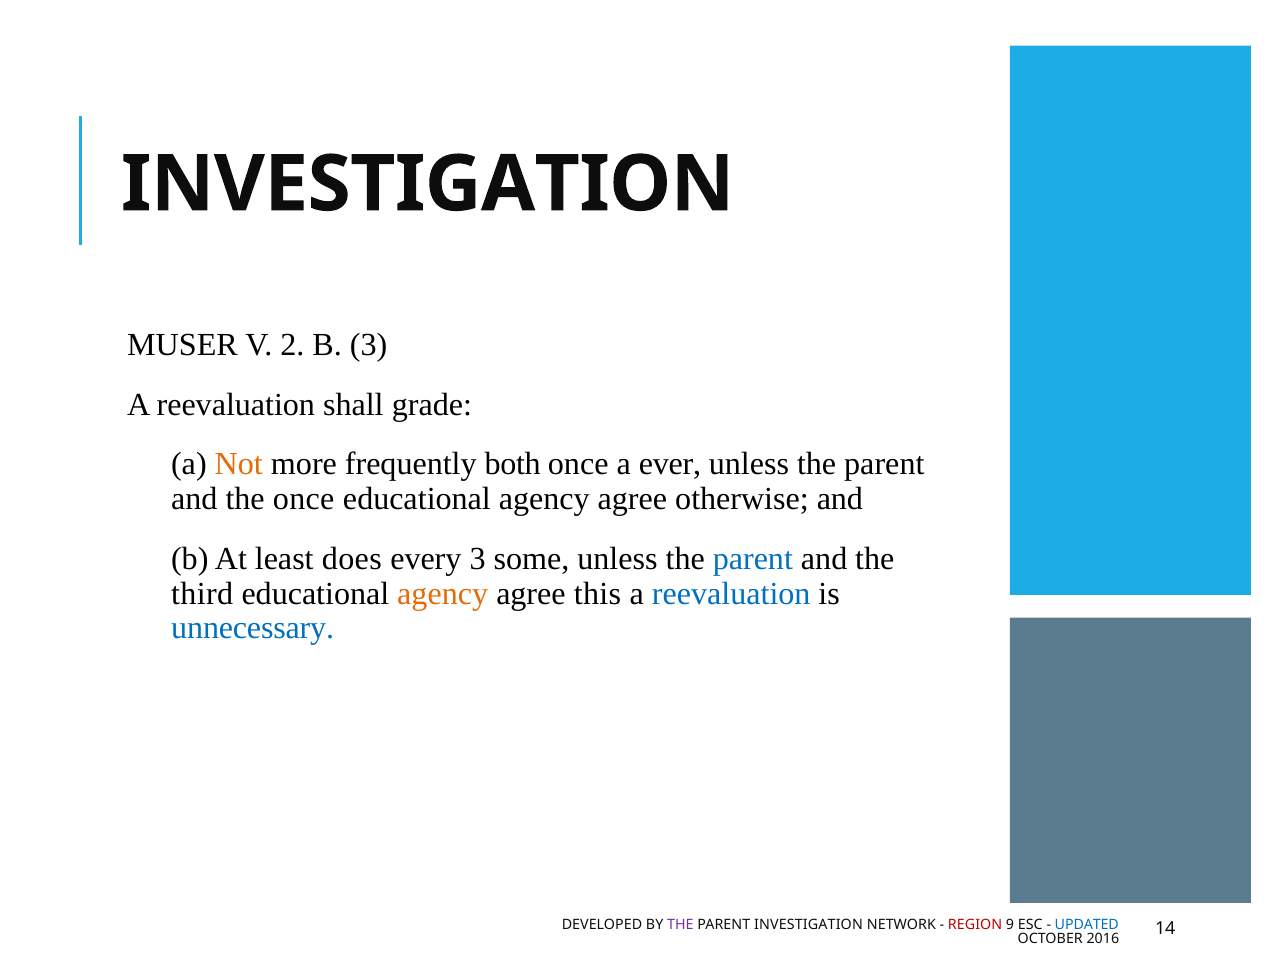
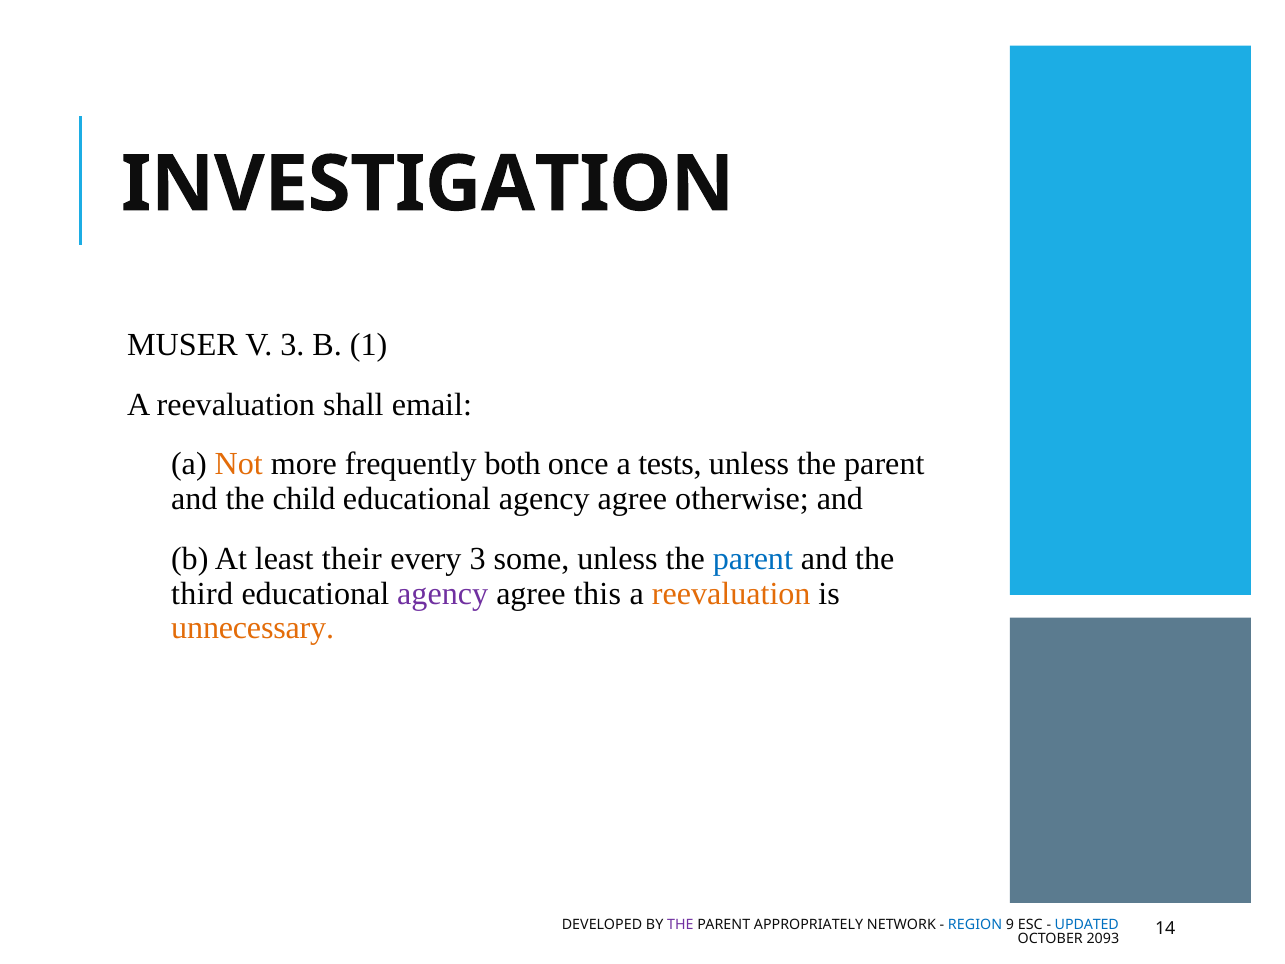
V 2: 2 -> 3
B 3: 3 -> 1
grade: grade -> email
ever: ever -> tests
the once: once -> child
does: does -> their
agency at (443, 593) colour: orange -> purple
reevaluation at (731, 593) colour: blue -> orange
unnecessary colour: blue -> orange
PARENT INVESTIGATION: INVESTIGATION -> APPROPRIATELY
REGION colour: red -> blue
2016: 2016 -> 2093
